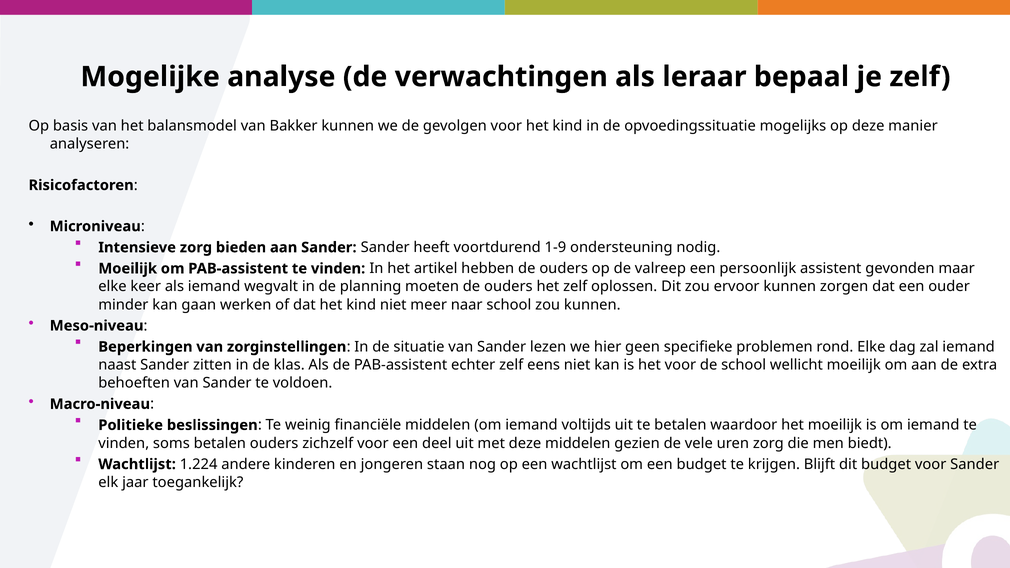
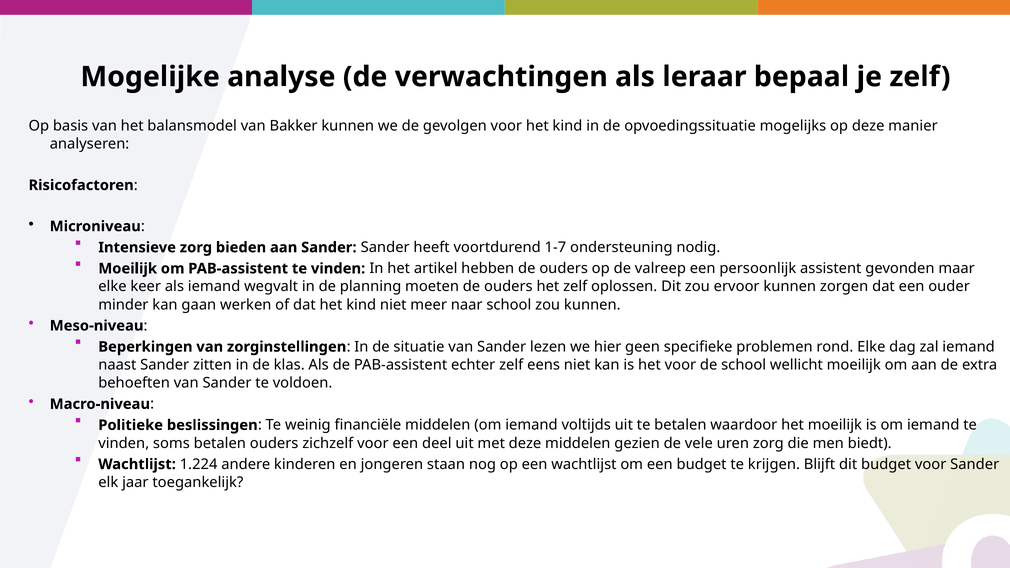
1-9: 1-9 -> 1-7
